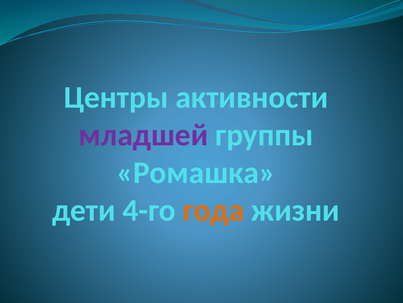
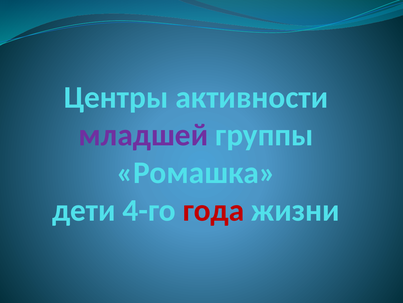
года colour: orange -> red
